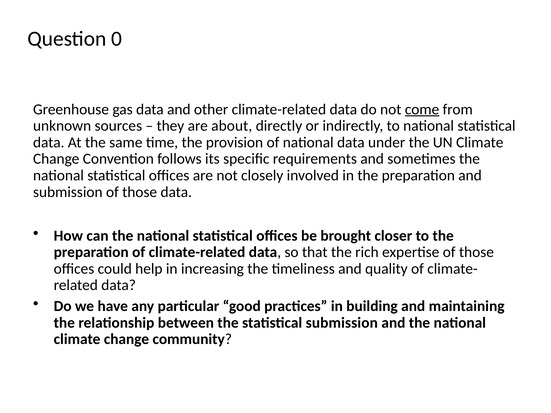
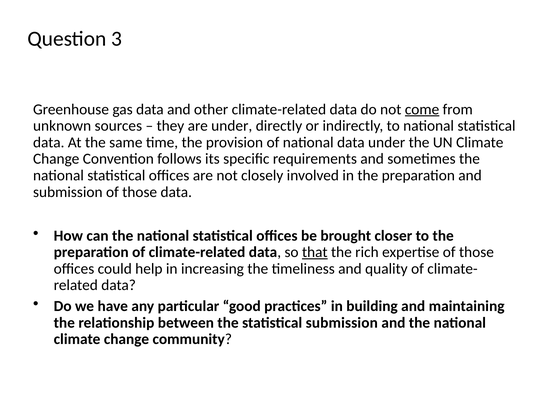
0: 0 -> 3
are about: about -> under
that underline: none -> present
